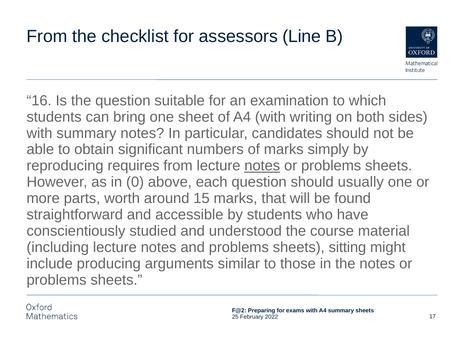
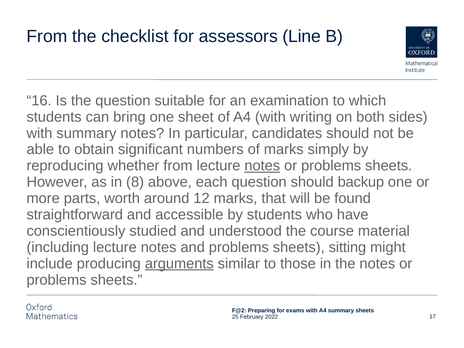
requires: requires -> whether
0: 0 -> 8
usually: usually -> backup
15: 15 -> 12
arguments underline: none -> present
